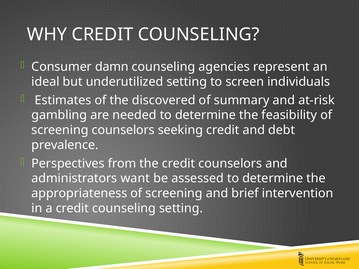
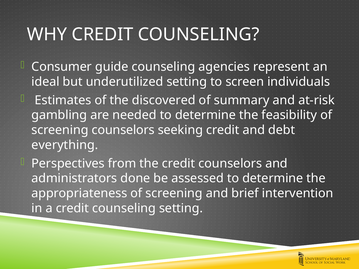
damn: damn -> guide
prevalence: prevalence -> everything
want: want -> done
